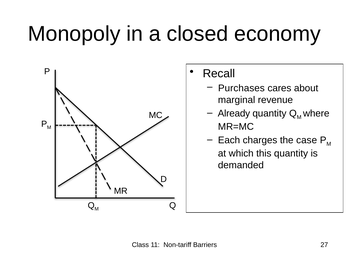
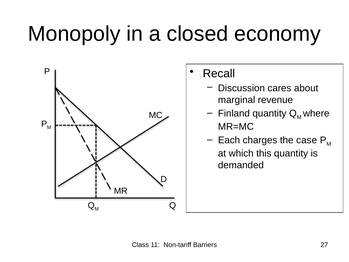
Purchases: Purchases -> Discussion
Already: Already -> Finland
